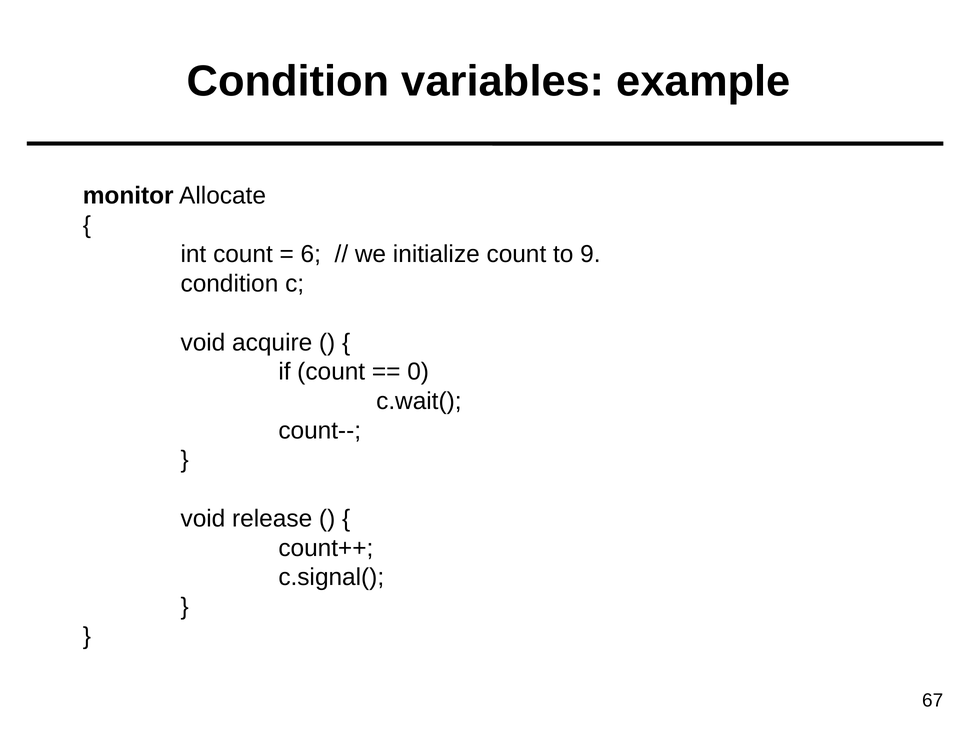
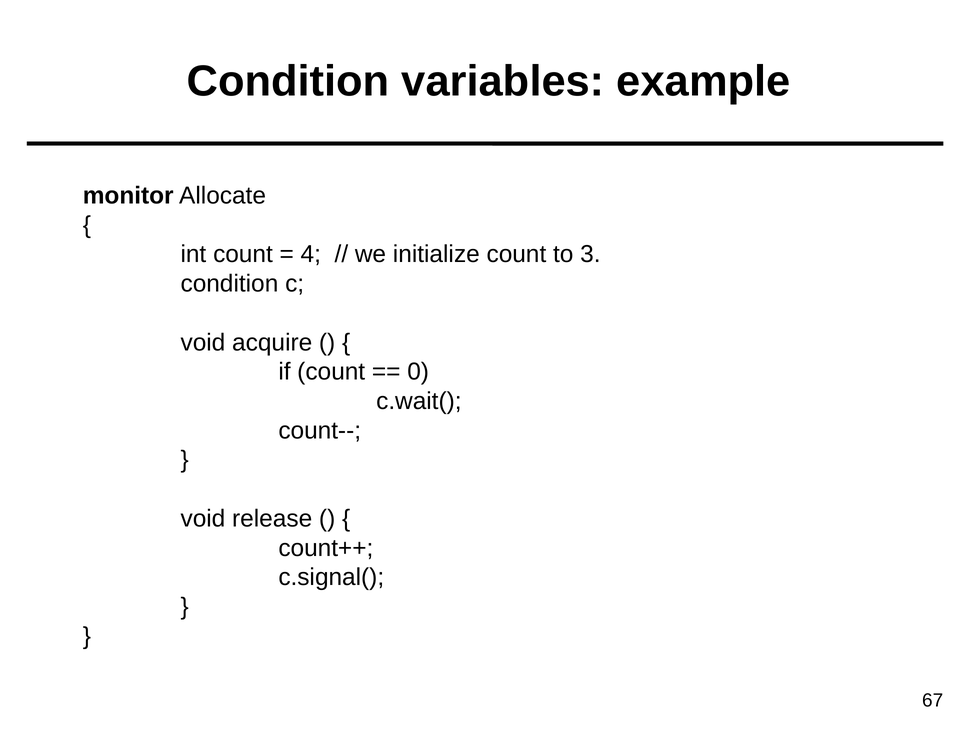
6: 6 -> 4
9: 9 -> 3
